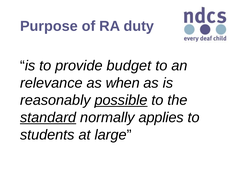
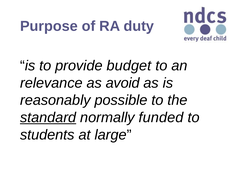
when: when -> avoid
possible underline: present -> none
applies: applies -> funded
